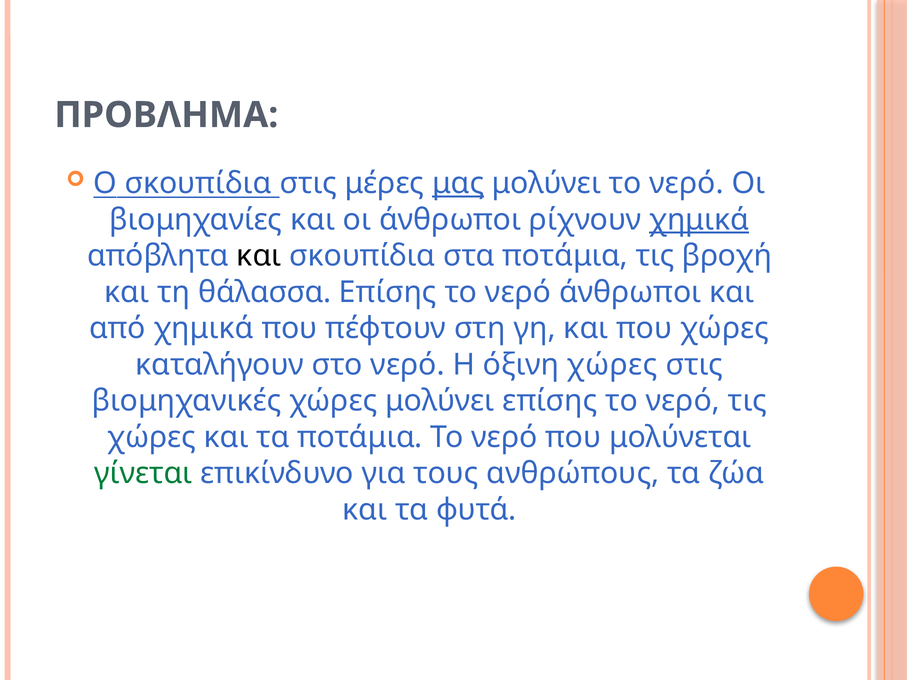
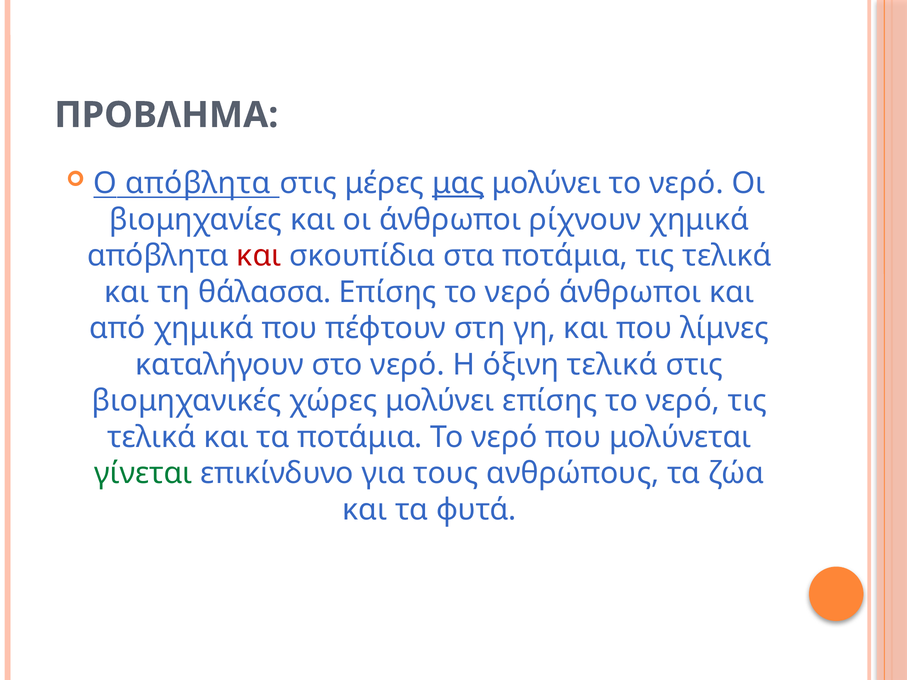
O σκουπίδια: σκουπίδια -> απόβλητα
χημικά at (699, 220) underline: present -> none
και at (259, 256) colour: black -> red
ποτάμια τις βροχή: βροχή -> τελικά
που χώρες: χώρες -> λίμνες
όξινη χώρες: χώρες -> τελικά
χώρες at (152, 437): χώρες -> τελικά
